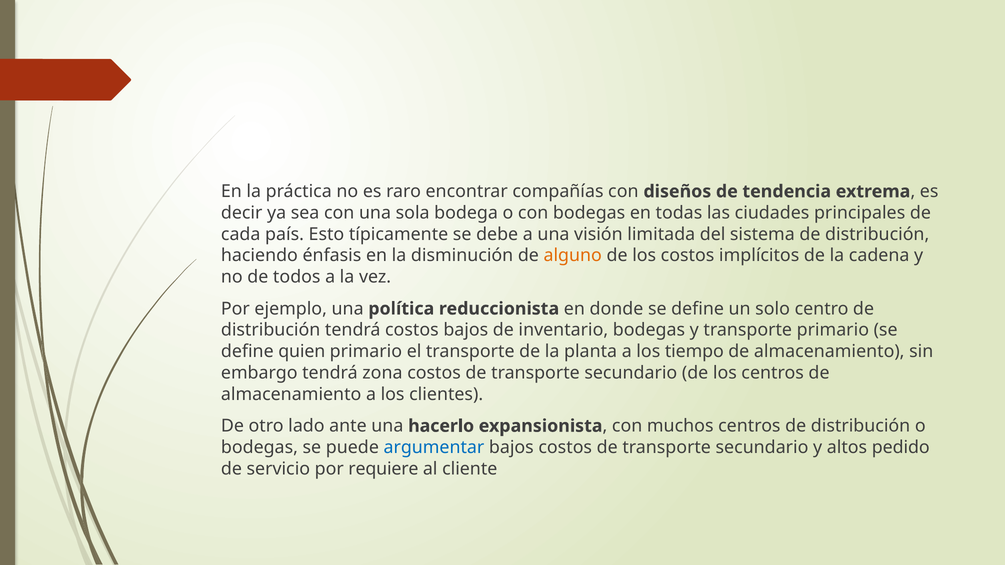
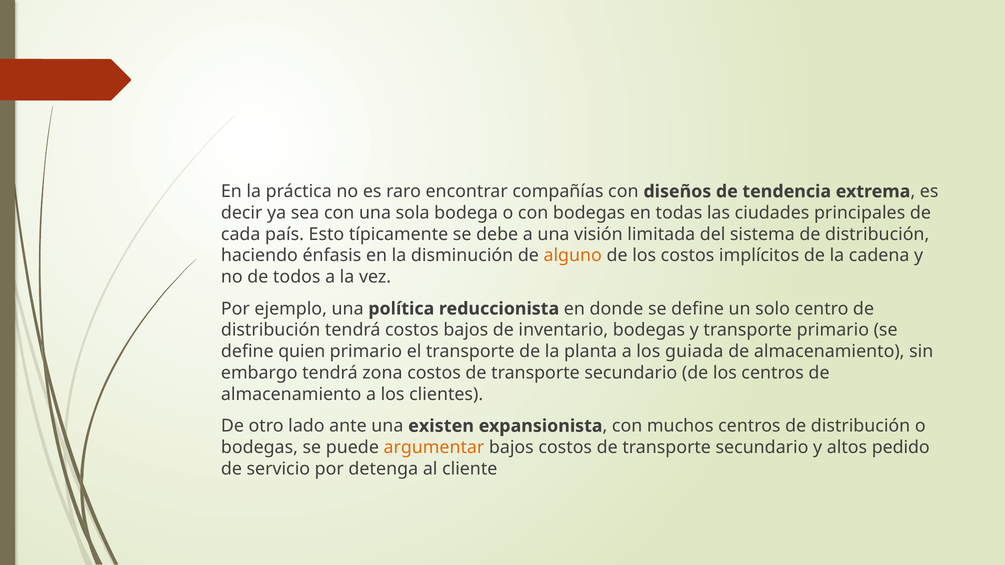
tiempo: tiempo -> guiada
hacerlo: hacerlo -> existen
argumentar colour: blue -> orange
requiere: requiere -> detenga
